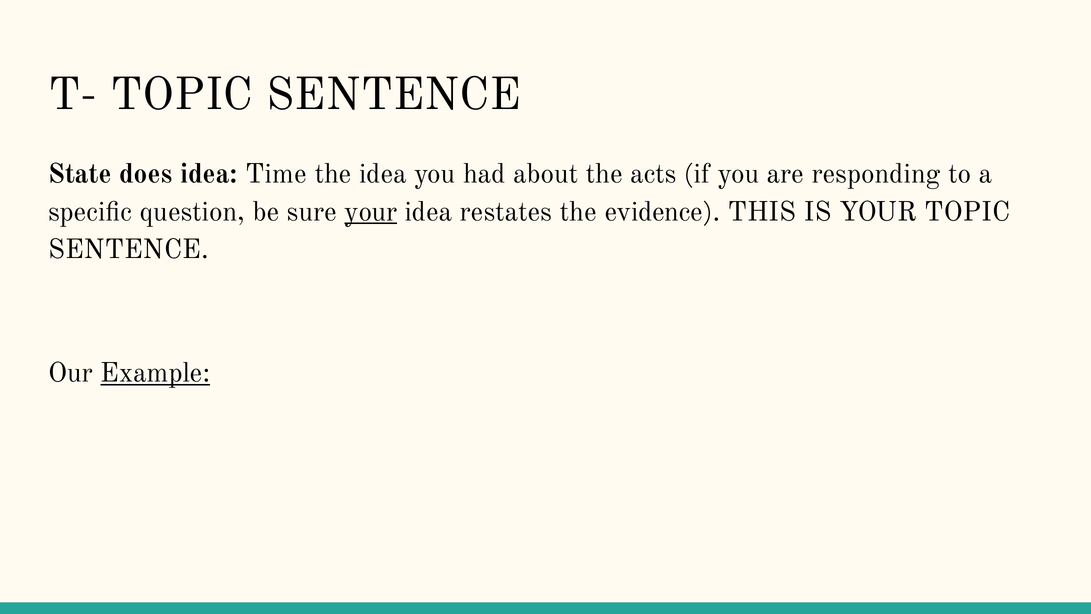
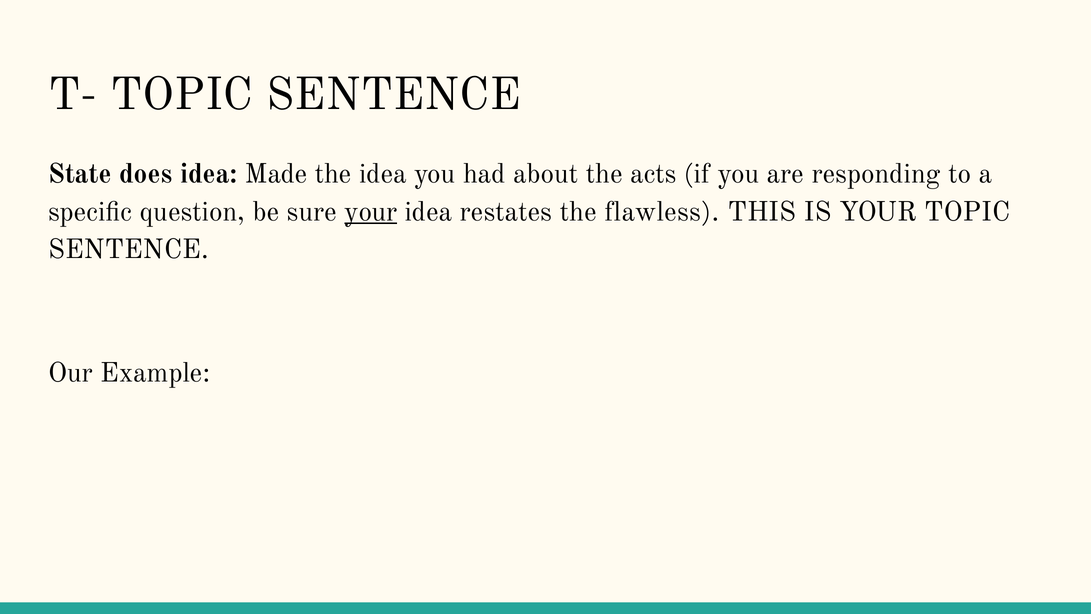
Time: Time -> Made
evidence: evidence -> flawless
Example underline: present -> none
